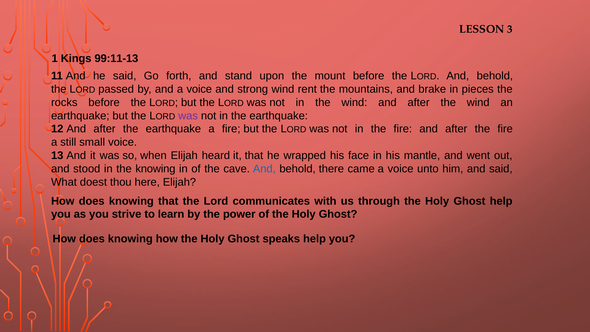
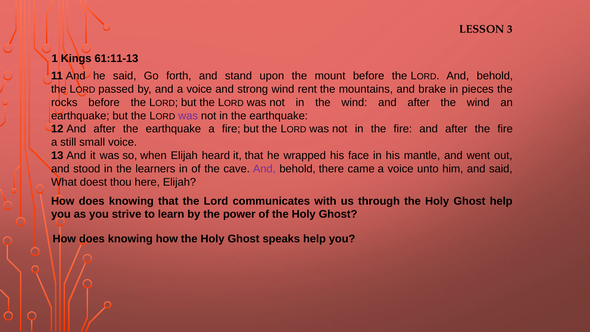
99:11-13: 99:11-13 -> 61:11-13
the knowing: knowing -> learners
And at (264, 169) colour: blue -> purple
